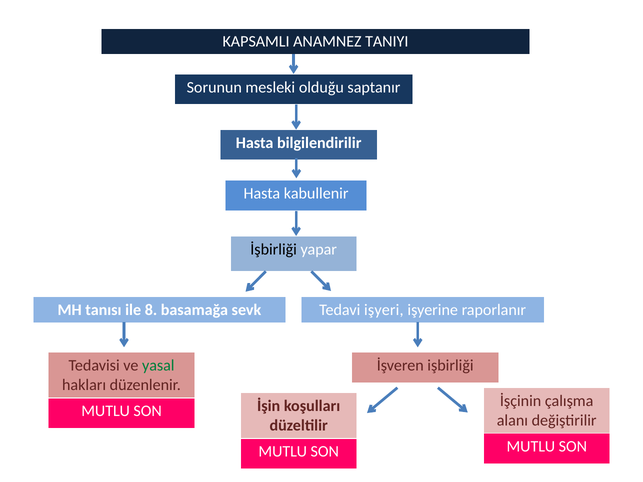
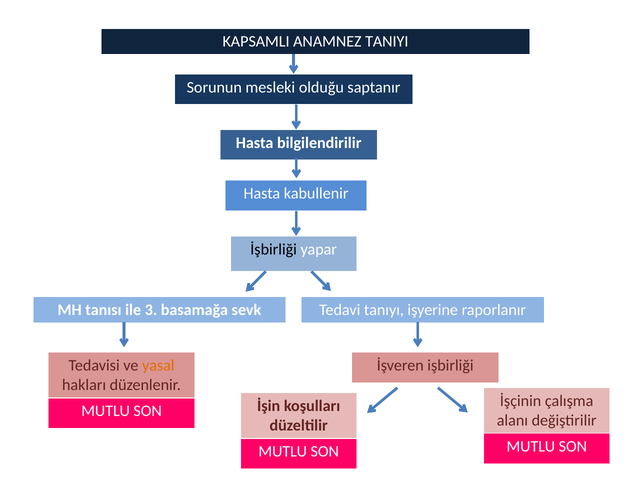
8: 8 -> 3
işyeri: işyeri -> tanıyı
yasal colour: green -> orange
